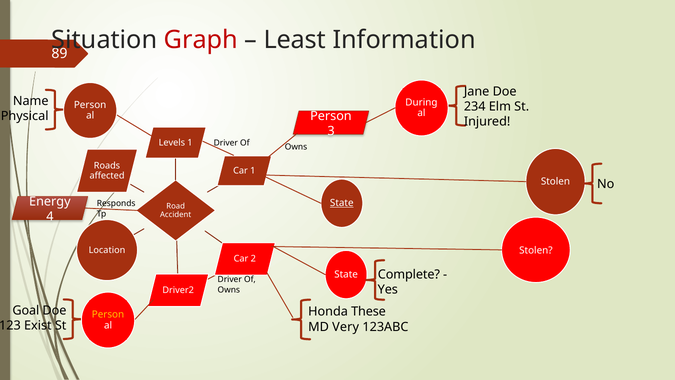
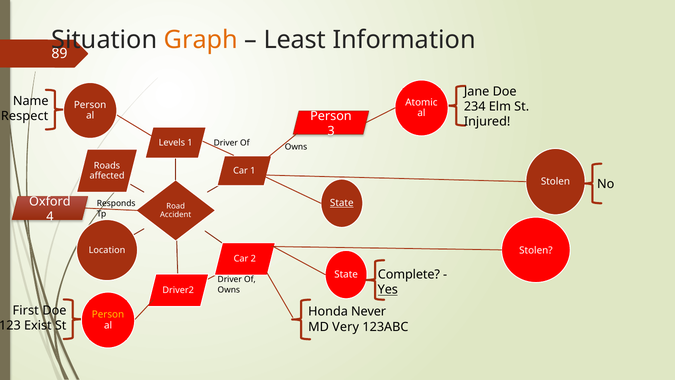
Graph colour: red -> orange
During: During -> Atomic
Physical: Physical -> Respect
Energy: Energy -> Oxford
Yes underline: none -> present
Goal: Goal -> First
These: These -> Never
